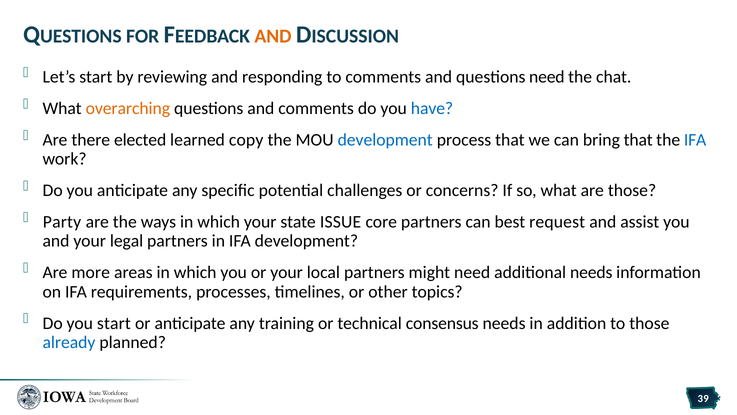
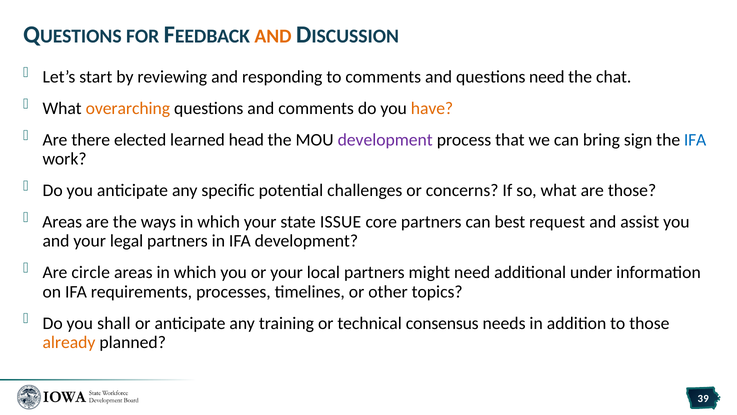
have colour: blue -> orange
copy: copy -> head
development at (385, 140) colour: blue -> purple
bring that: that -> sign
Party at (62, 222): Party -> Areas
more: more -> circle
additional needs: needs -> under
you start: start -> shall
already colour: blue -> orange
